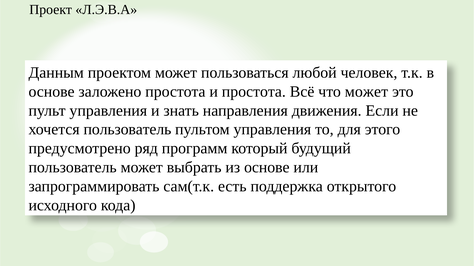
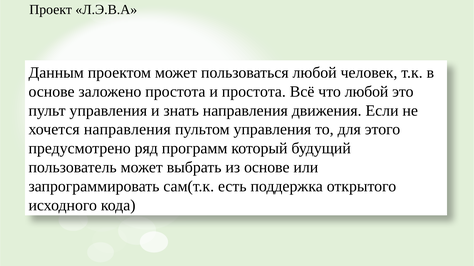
что может: может -> любой
хочется пользователь: пользователь -> направления
